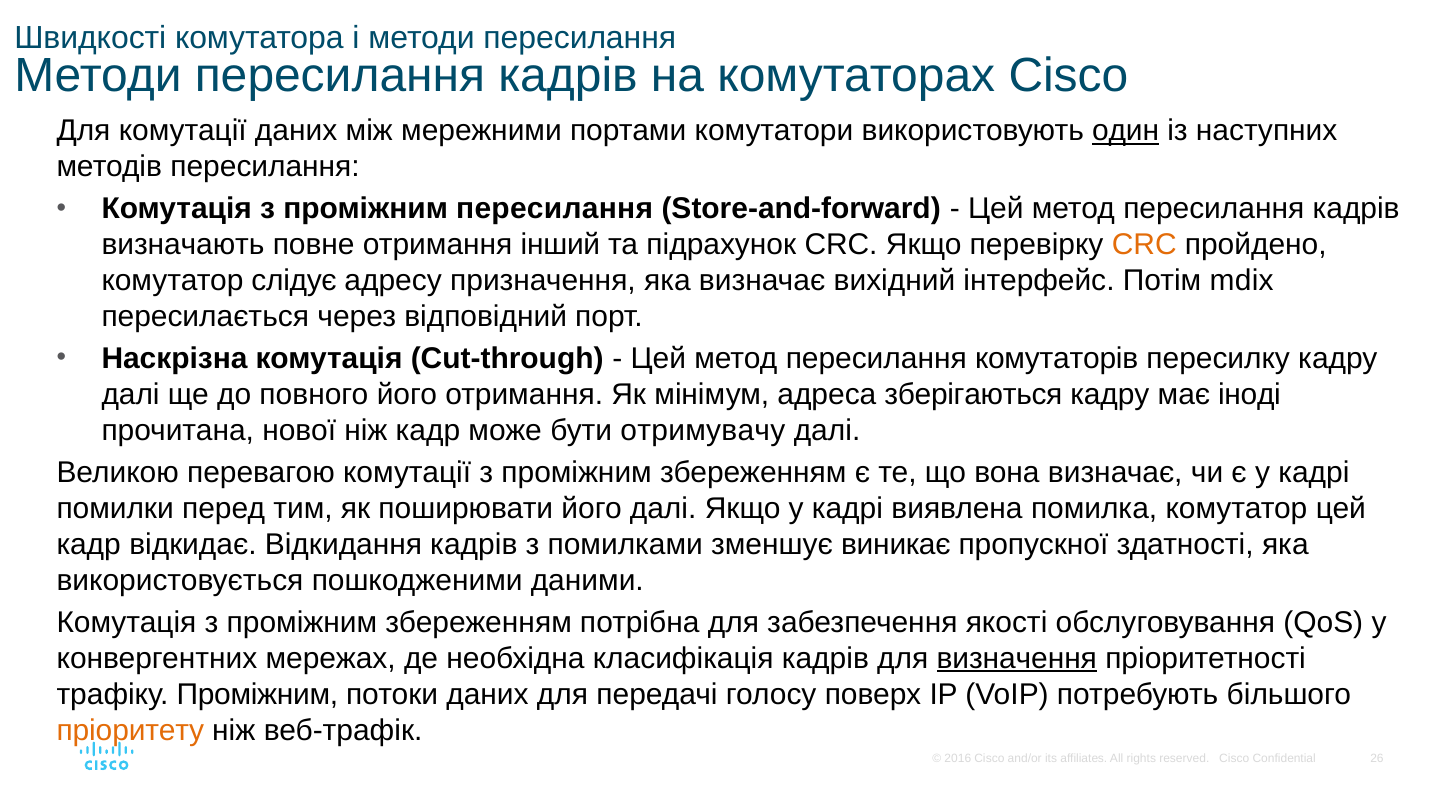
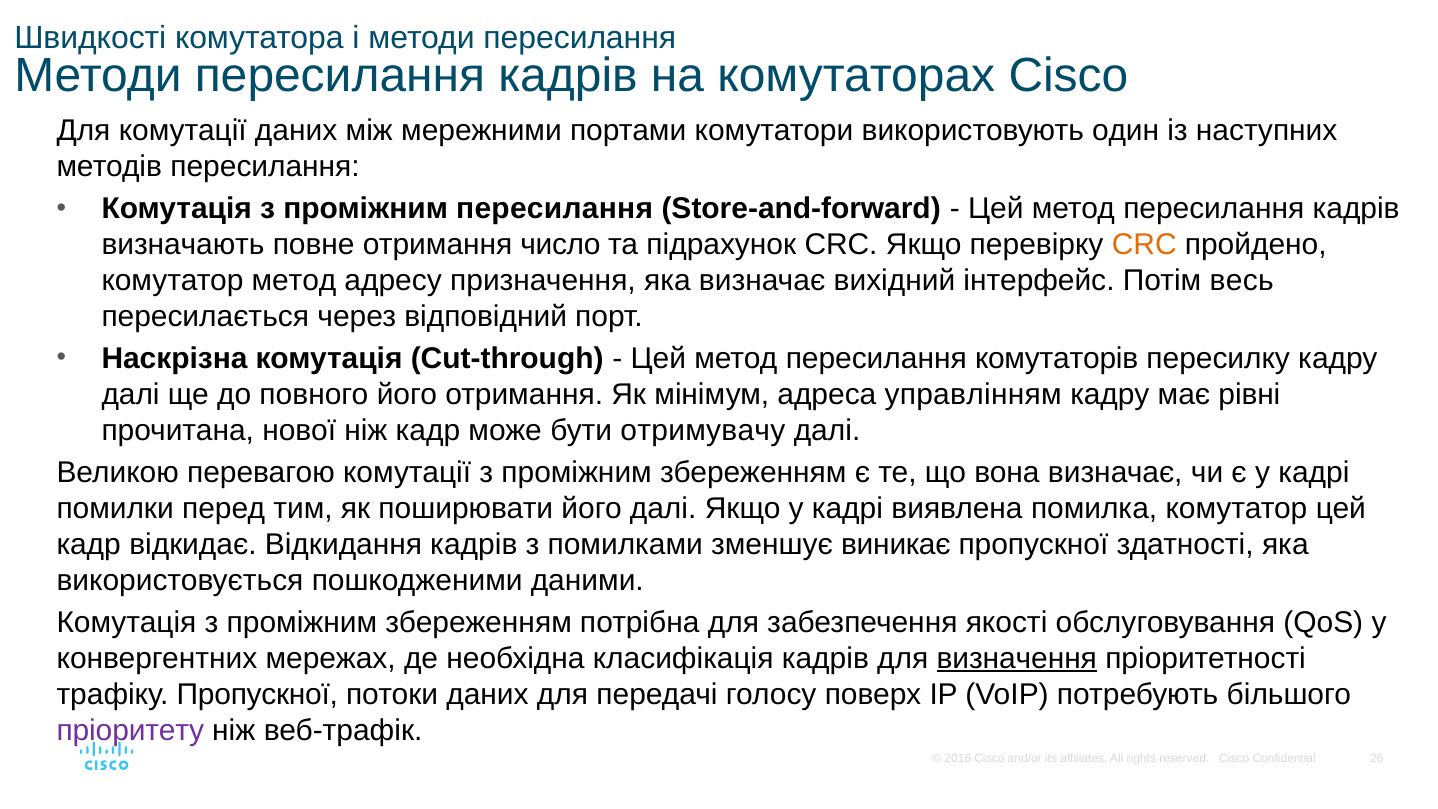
один underline: present -> none
інший: інший -> число
комутатор слідує: слідує -> метод
mdix: mdix -> весь
зберігаються: зберігаються -> управлінням
іноді: іноді -> рівні
трафіку Проміжним: Проміжним -> Пропускної
пріоритету colour: orange -> purple
